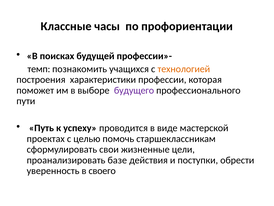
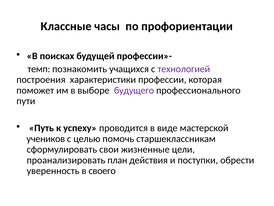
технологией colour: orange -> purple
проектах: проектах -> учеников
базе: базе -> план
